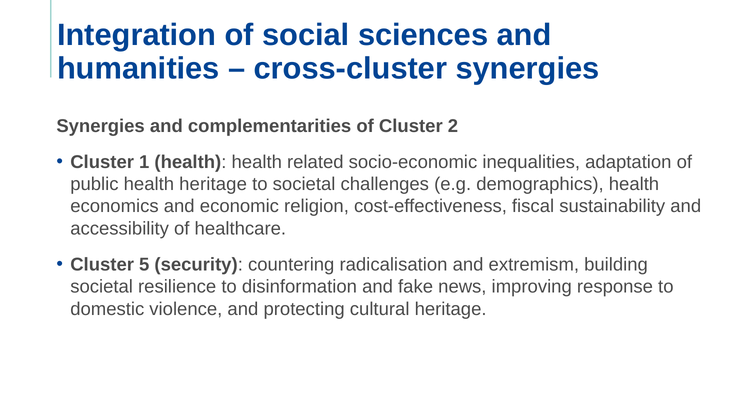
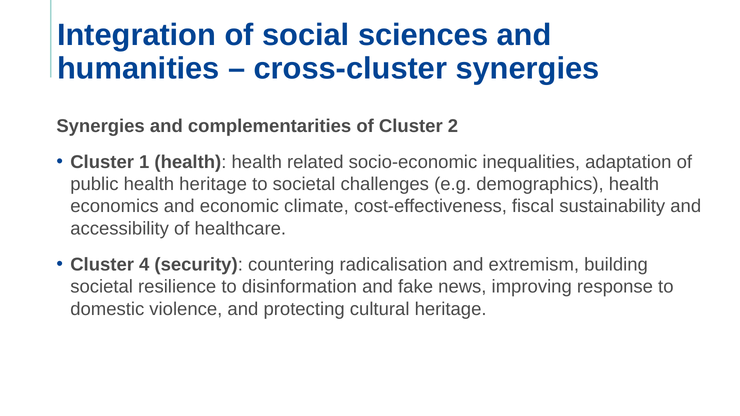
religion: religion -> climate
5: 5 -> 4
